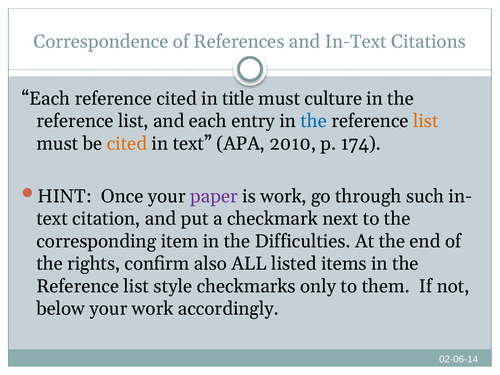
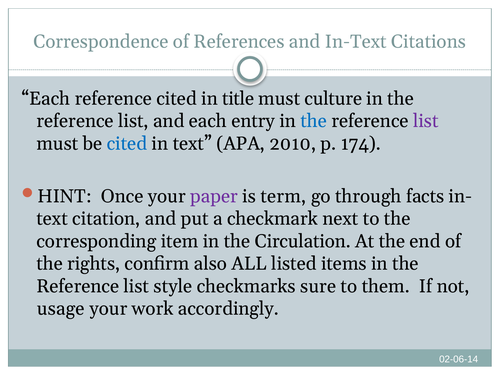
list at (426, 121) colour: orange -> purple
cited at (127, 144) colour: orange -> blue
is work: work -> term
such: such -> facts
Difficulties: Difficulties -> Circulation
only: only -> sure
below: below -> usage
